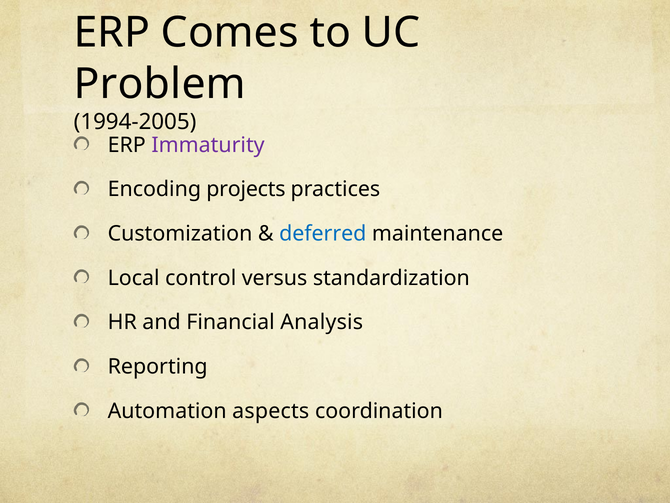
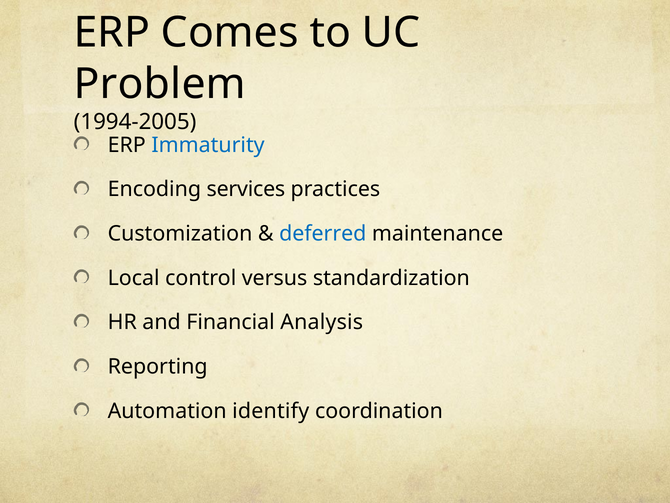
Immaturity colour: purple -> blue
projects: projects -> services
aspects: aspects -> identify
